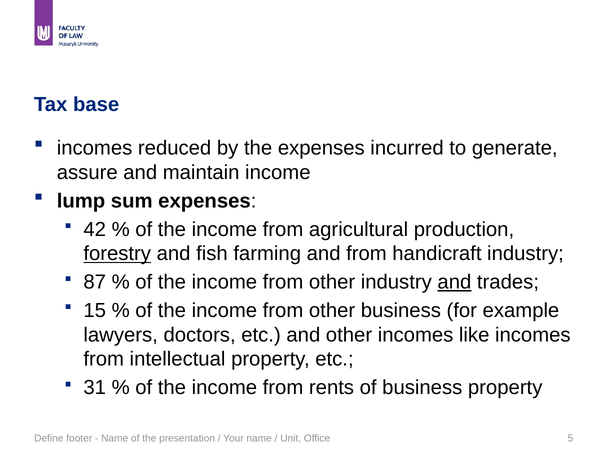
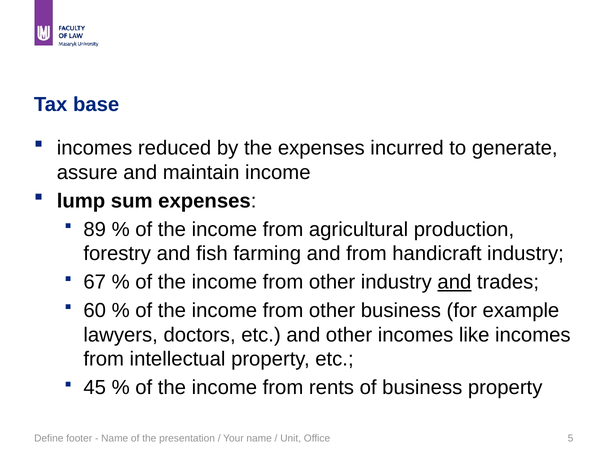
42: 42 -> 89
forestry underline: present -> none
87: 87 -> 67
15: 15 -> 60
31: 31 -> 45
